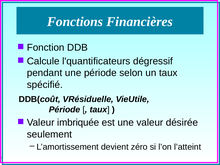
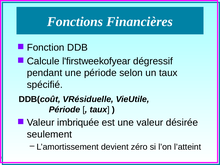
l'quantificateurs: l'quantificateurs -> l'firstweekofyear
